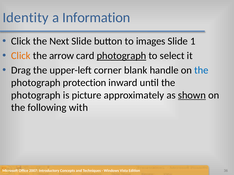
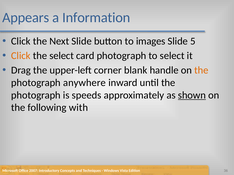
Identity: Identity -> Appears
1: 1 -> 5
the arrow: arrow -> select
photograph at (121, 56) underline: present -> none
the at (201, 70) colour: blue -> orange
protection: protection -> anywhere
picture: picture -> speeds
